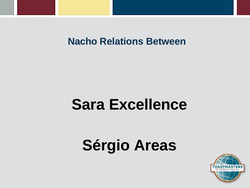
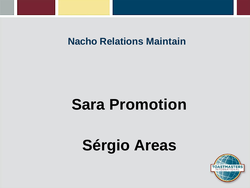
Between: Between -> Maintain
Excellence: Excellence -> Promotion
